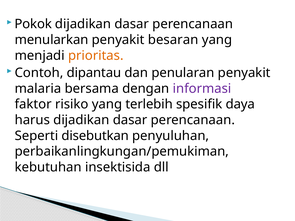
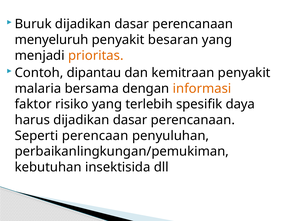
Pokok: Pokok -> Buruk
menularkan: menularkan -> menyeluruh
penularan: penularan -> kemitraan
informasi colour: purple -> orange
disebutkan: disebutkan -> perencaan
